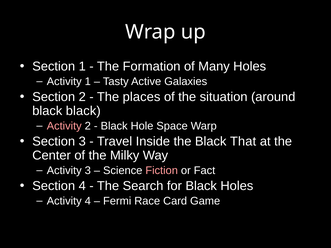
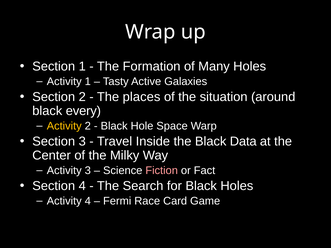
black black: black -> every
Activity at (64, 126) colour: pink -> yellow
That: That -> Data
